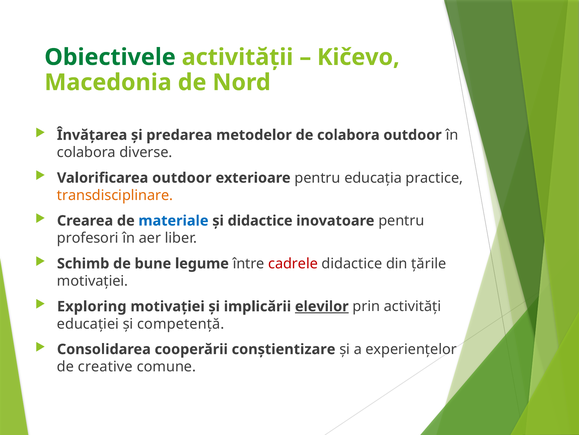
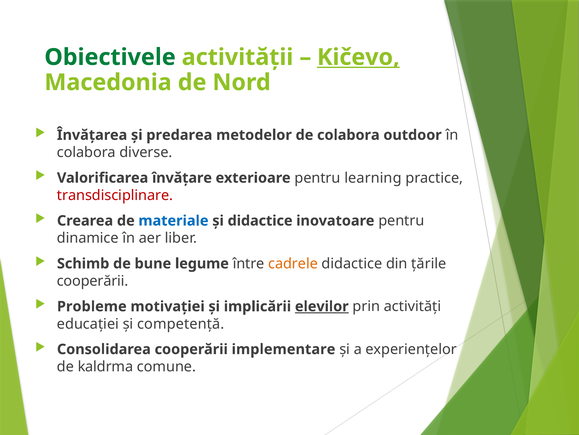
Kičevo underline: none -> present
Valorificarea outdoor: outdoor -> învățare
educația: educația -> learning
transdisciplinare colour: orange -> red
profesori: profesori -> dinamice
cadrele colour: red -> orange
motivației at (93, 281): motivației -> cooperării
Exploring: Exploring -> Probleme
conștientizare: conștientizare -> implementare
creative: creative -> kaldrma
